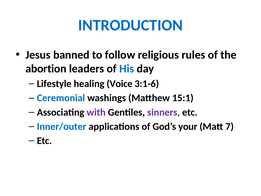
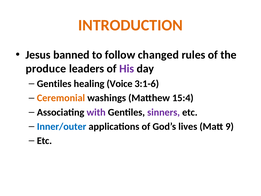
INTRODUCTION colour: blue -> orange
religious: religious -> changed
abortion: abortion -> produce
His colour: blue -> purple
Lifestyle at (54, 84): Lifestyle -> Gentiles
Ceremonial colour: blue -> orange
15:1: 15:1 -> 15:4
your: your -> lives
7: 7 -> 9
